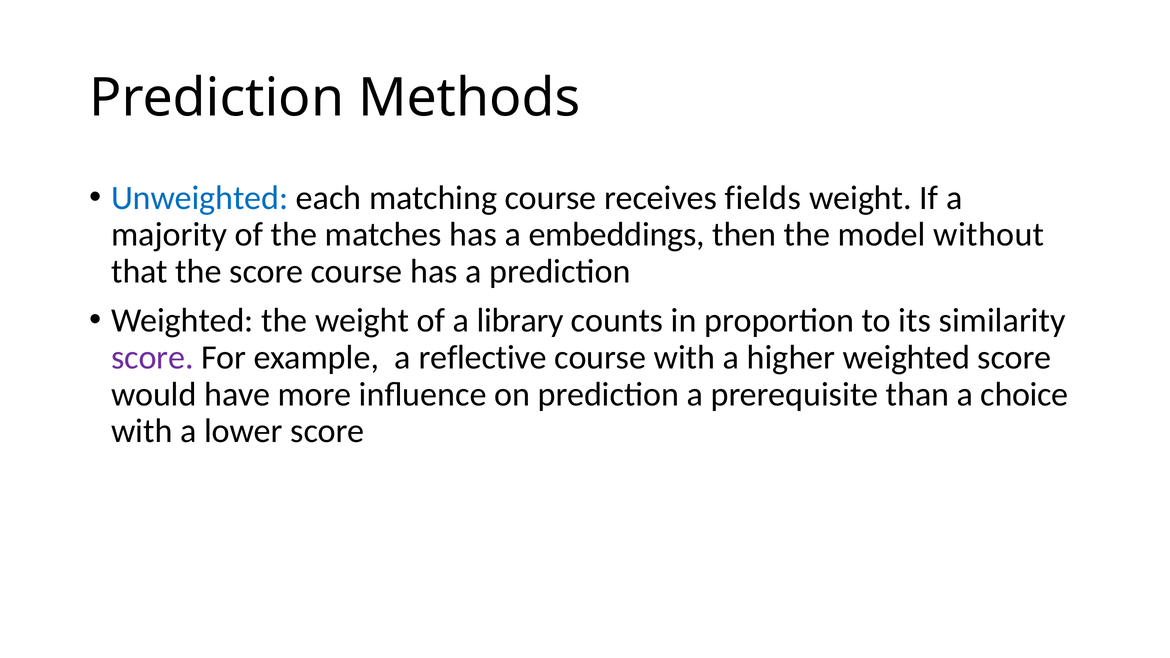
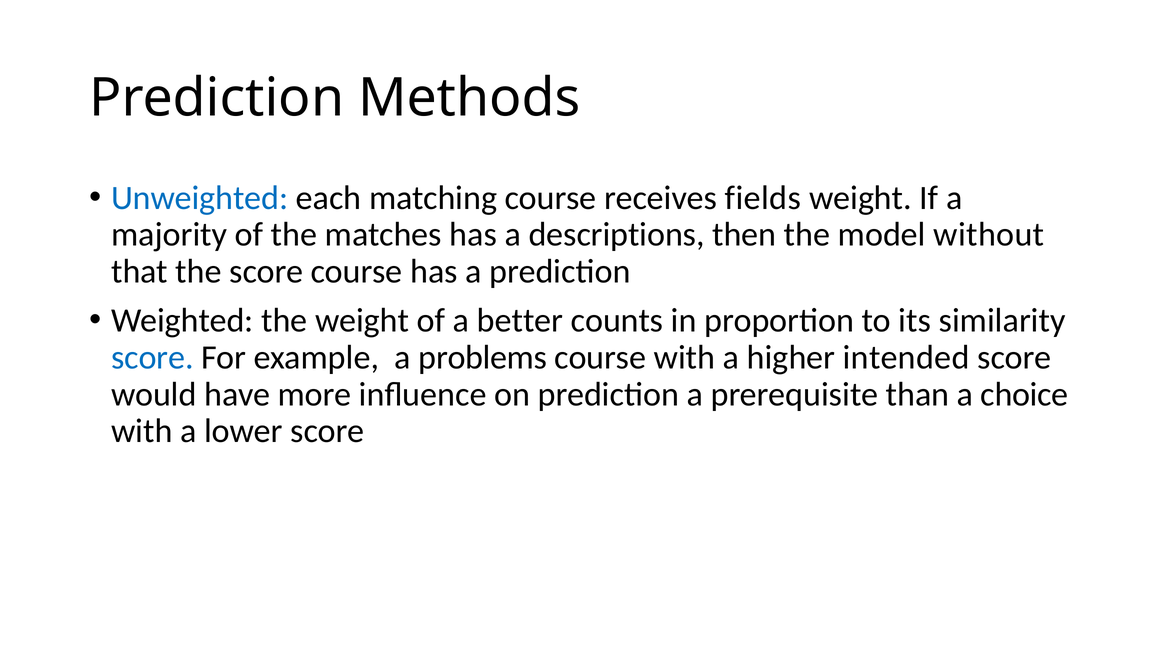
embeddings: embeddings -> descriptions
library: library -> better
score at (152, 357) colour: purple -> blue
reflective: reflective -> problems
higher weighted: weighted -> intended
